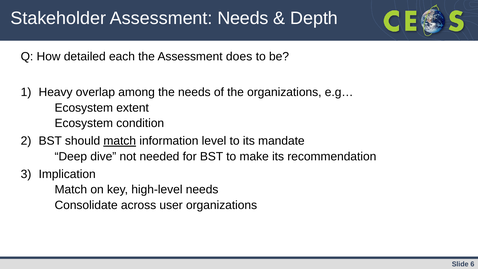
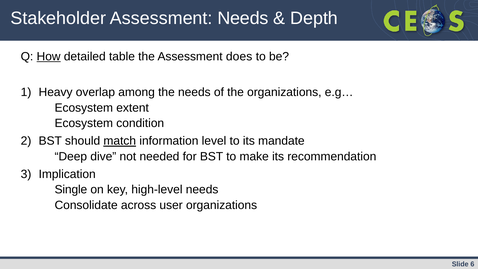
How underline: none -> present
each: each -> table
Match at (71, 190): Match -> Single
